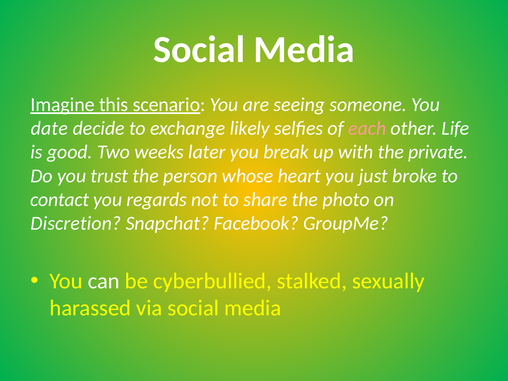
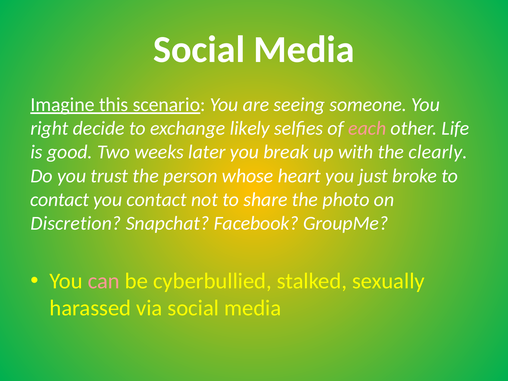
date: date -> right
private: private -> clearly
you regards: regards -> contact
can colour: white -> pink
